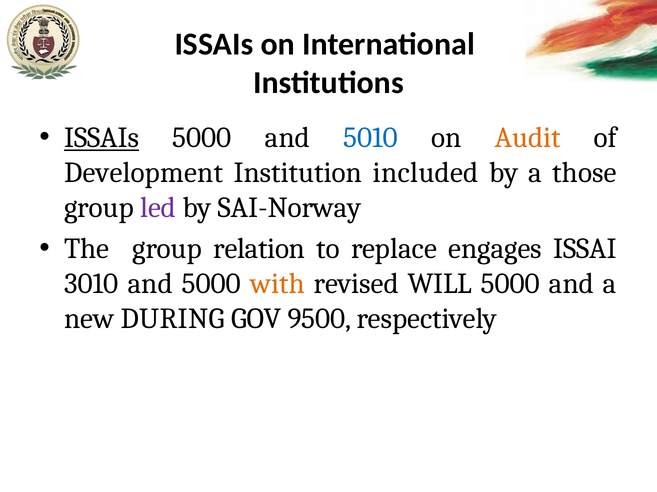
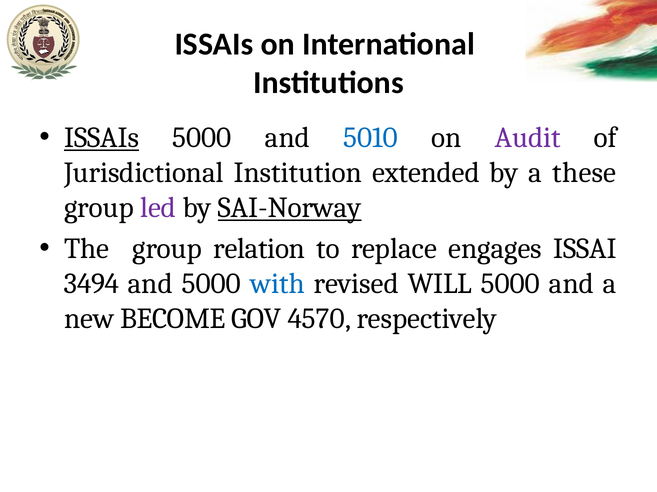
Audit colour: orange -> purple
Development: Development -> Jurisdictional
included: included -> extended
those: those -> these
SAI-Norway underline: none -> present
3010: 3010 -> 3494
with colour: orange -> blue
DURING: DURING -> BECOME
9500: 9500 -> 4570
